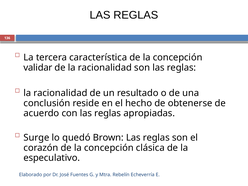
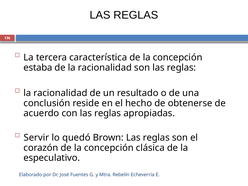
validar: validar -> estaba
Surge: Surge -> Servir
